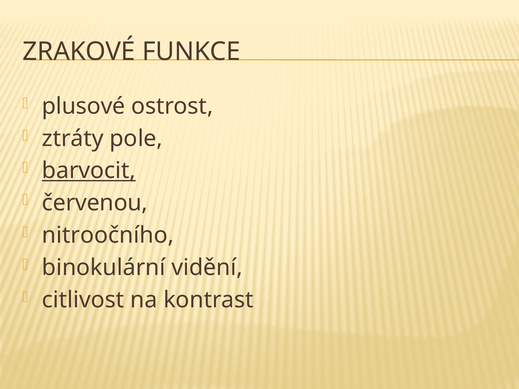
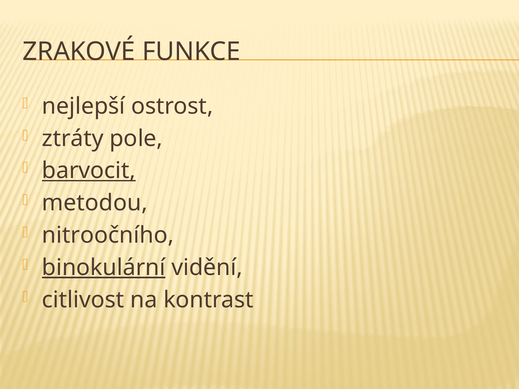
plusové: plusové -> nejlepší
červenou: červenou -> metodou
binokulární underline: none -> present
